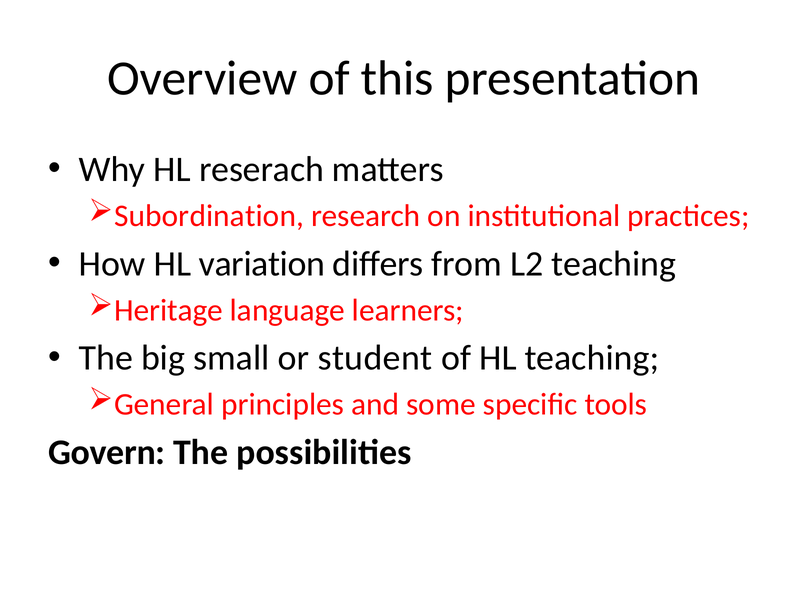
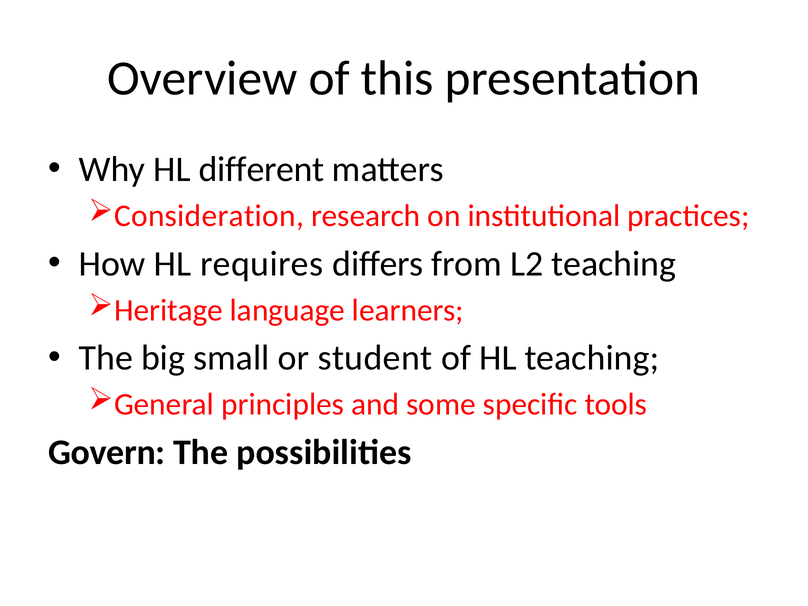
reserach: reserach -> different
Subordination: Subordination -> Consideration
variation: variation -> requires
